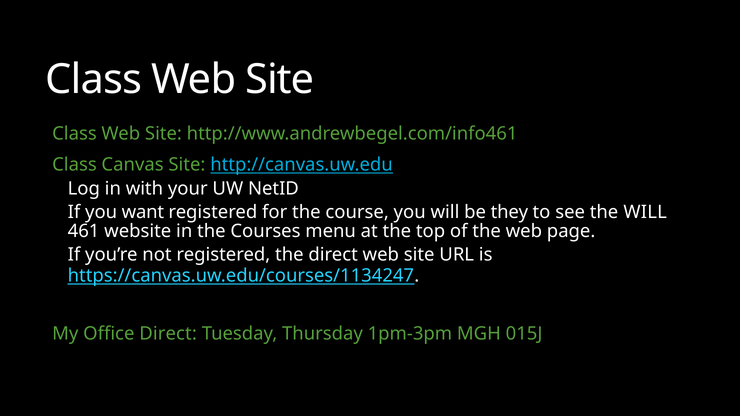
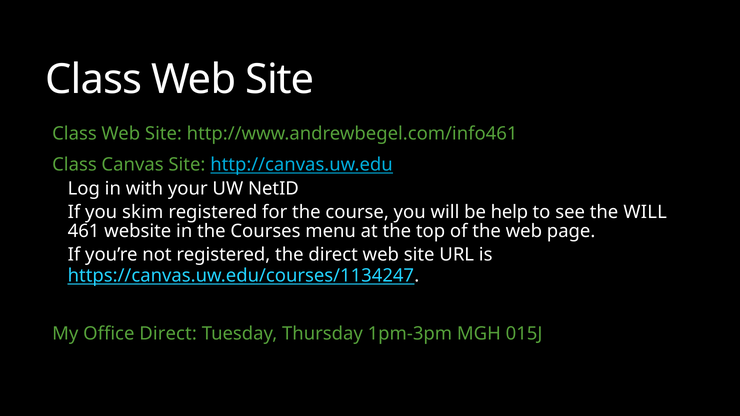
want: want -> skim
they: they -> help
